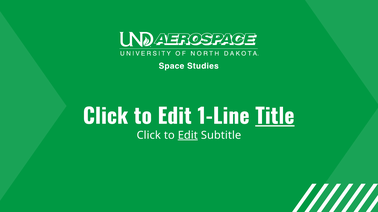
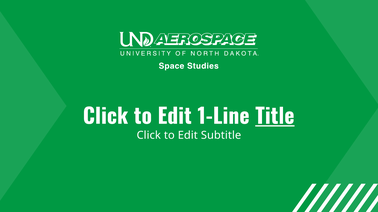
Edit at (188, 136) underline: present -> none
